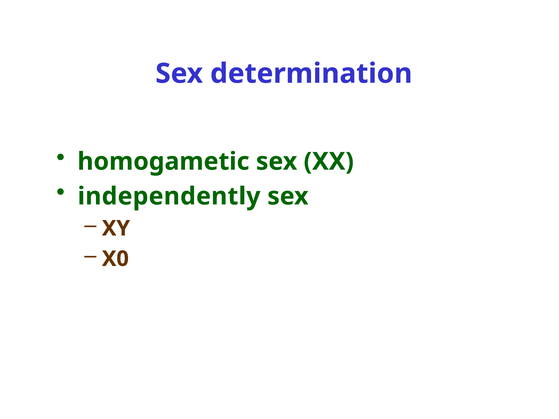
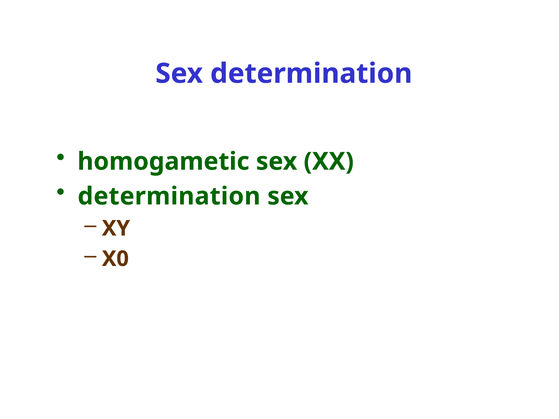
independently at (169, 196): independently -> determination
